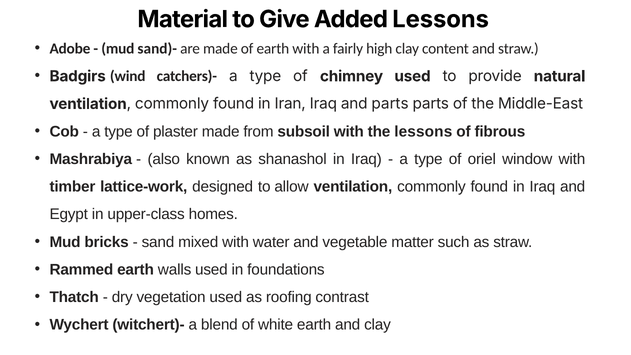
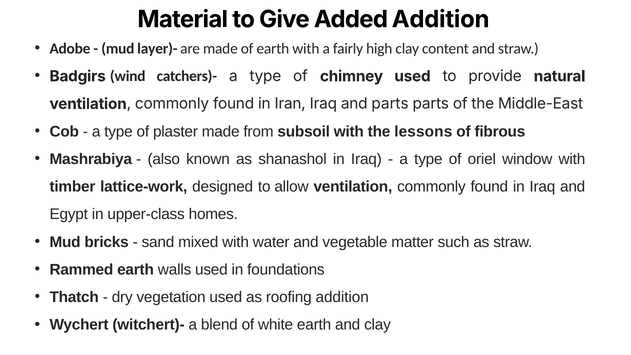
Added Lessons: Lessons -> Addition
sand)-: sand)- -> layer)-
roofing contrast: contrast -> addition
